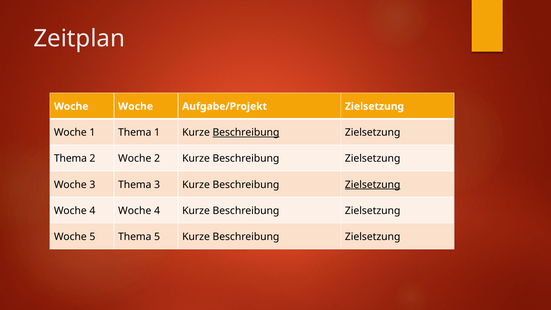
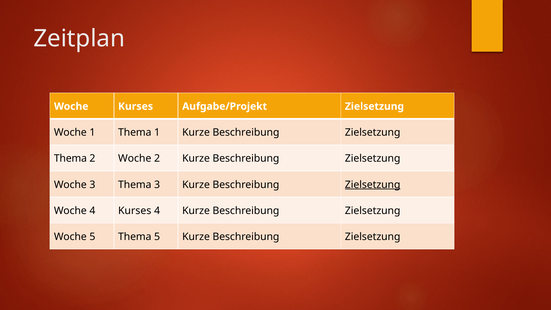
Woche Woche: Woche -> Kurses
Beschreibung at (246, 132) underline: present -> none
4 Woche: Woche -> Kurses
